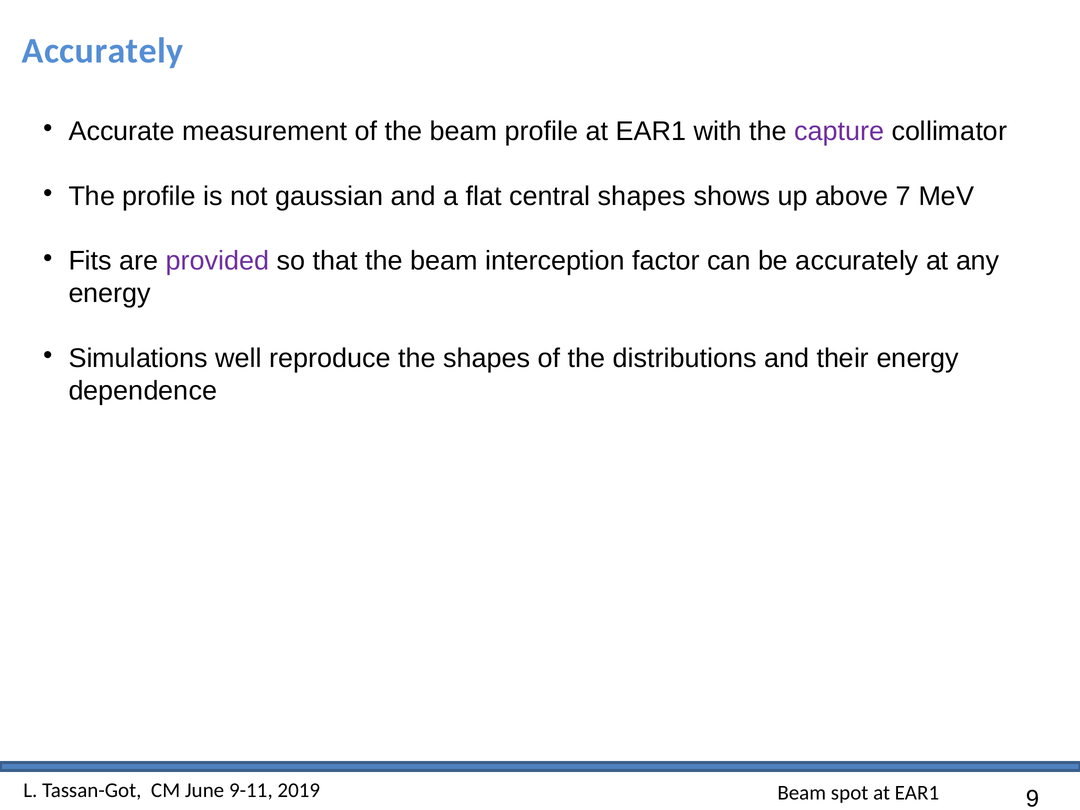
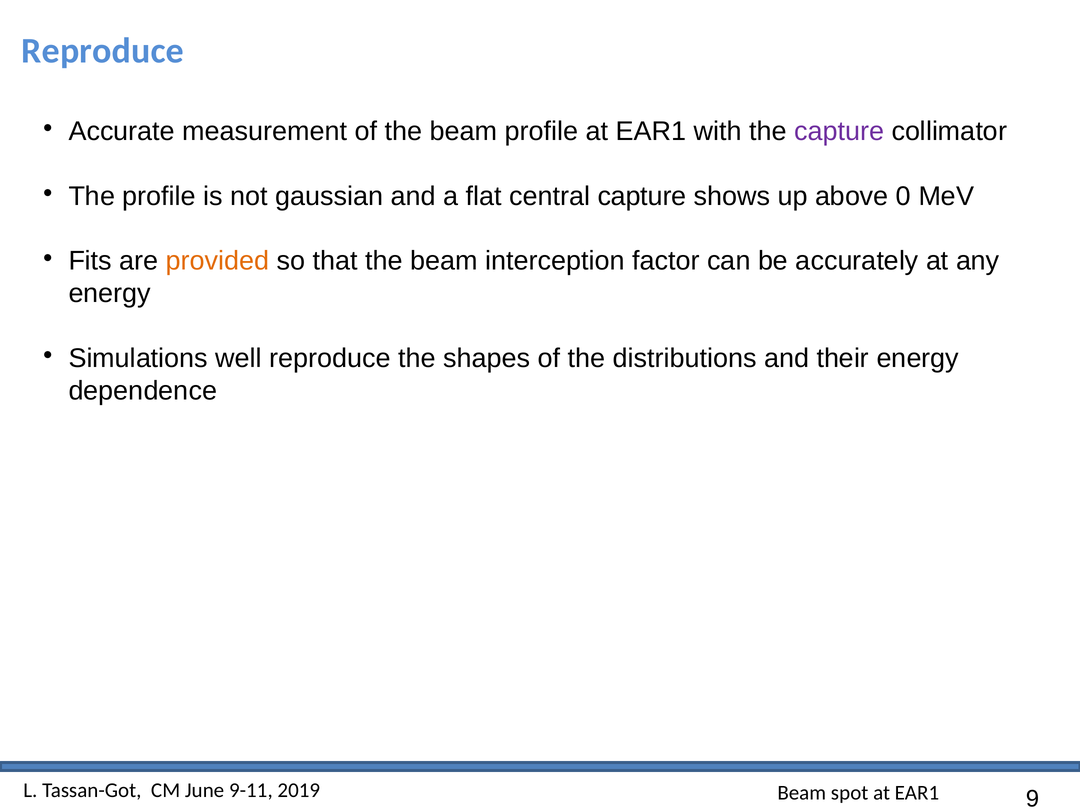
Accurately at (103, 51): Accurately -> Reproduce
central shapes: shapes -> capture
7: 7 -> 0
provided colour: purple -> orange
